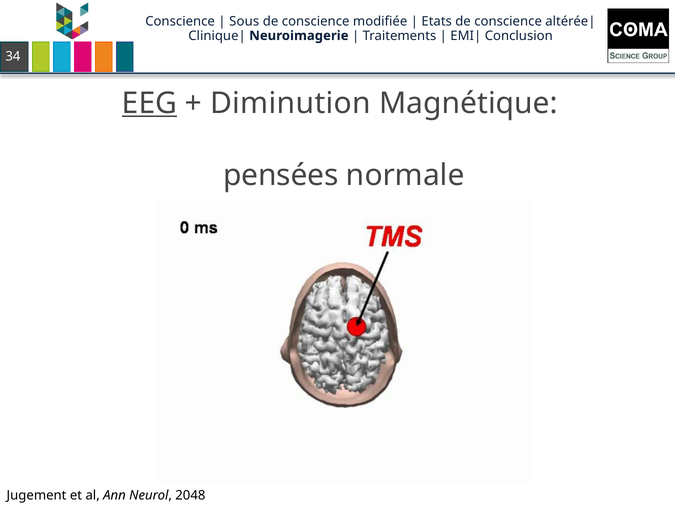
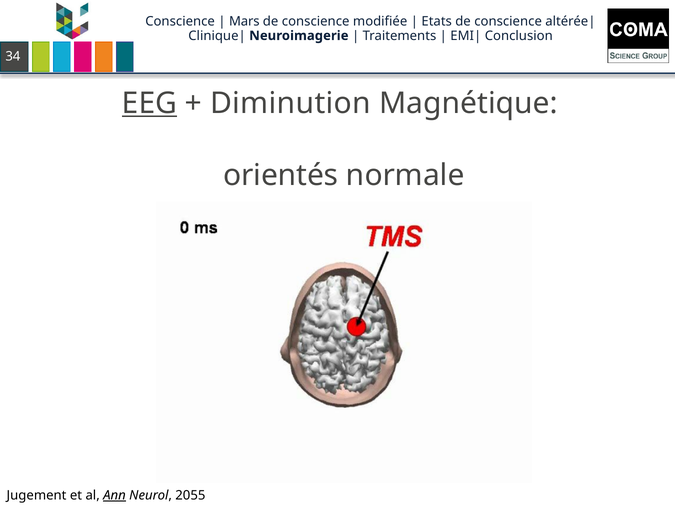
Sous: Sous -> Mars
pensées: pensées -> orientés
Ann underline: none -> present
2048: 2048 -> 2055
